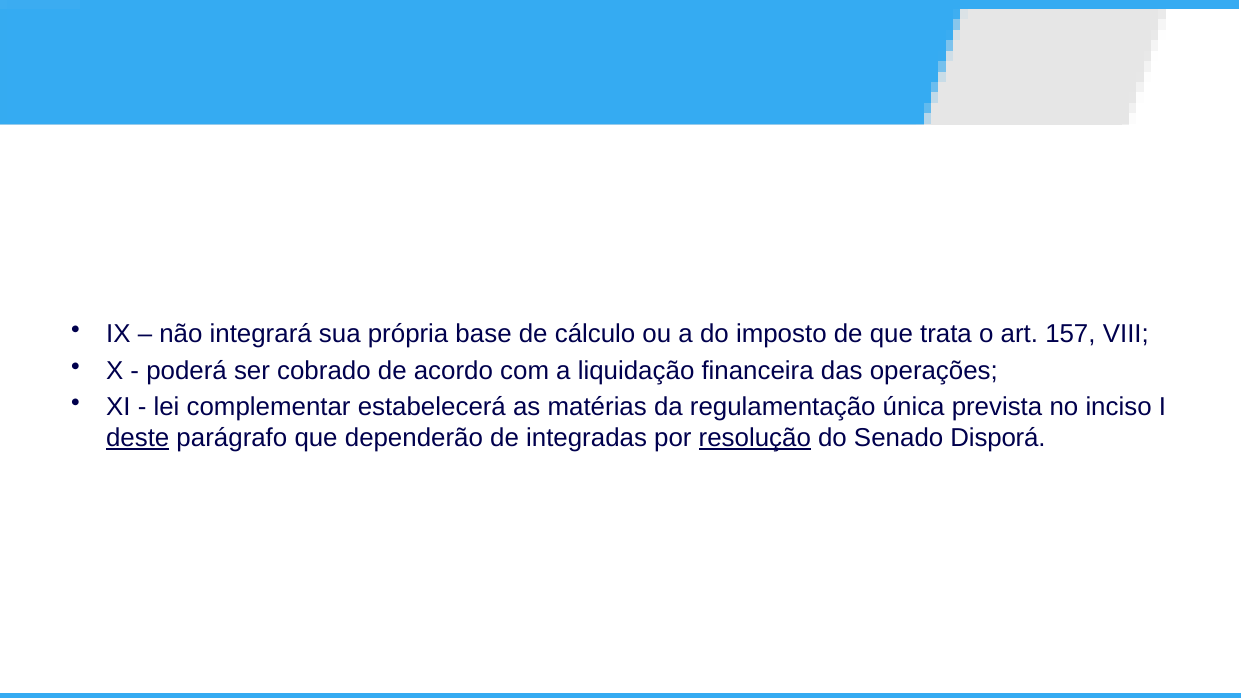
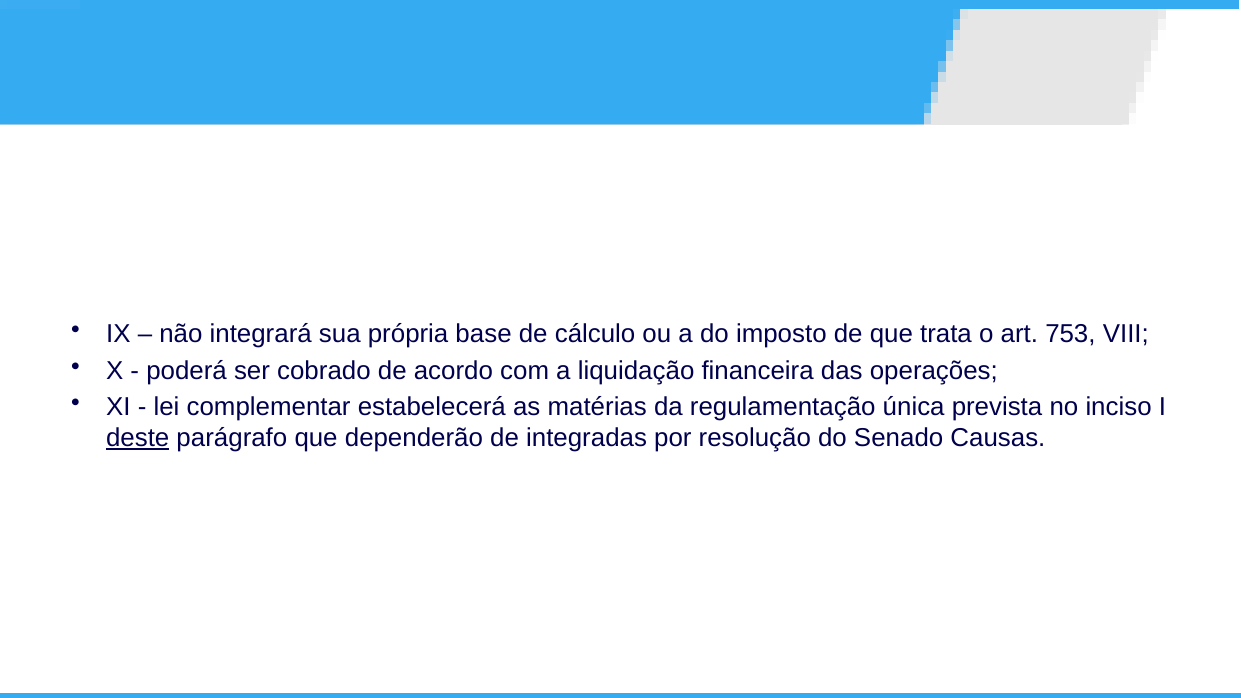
157: 157 -> 753
resolução underline: present -> none
Disporá: Disporá -> Causas
